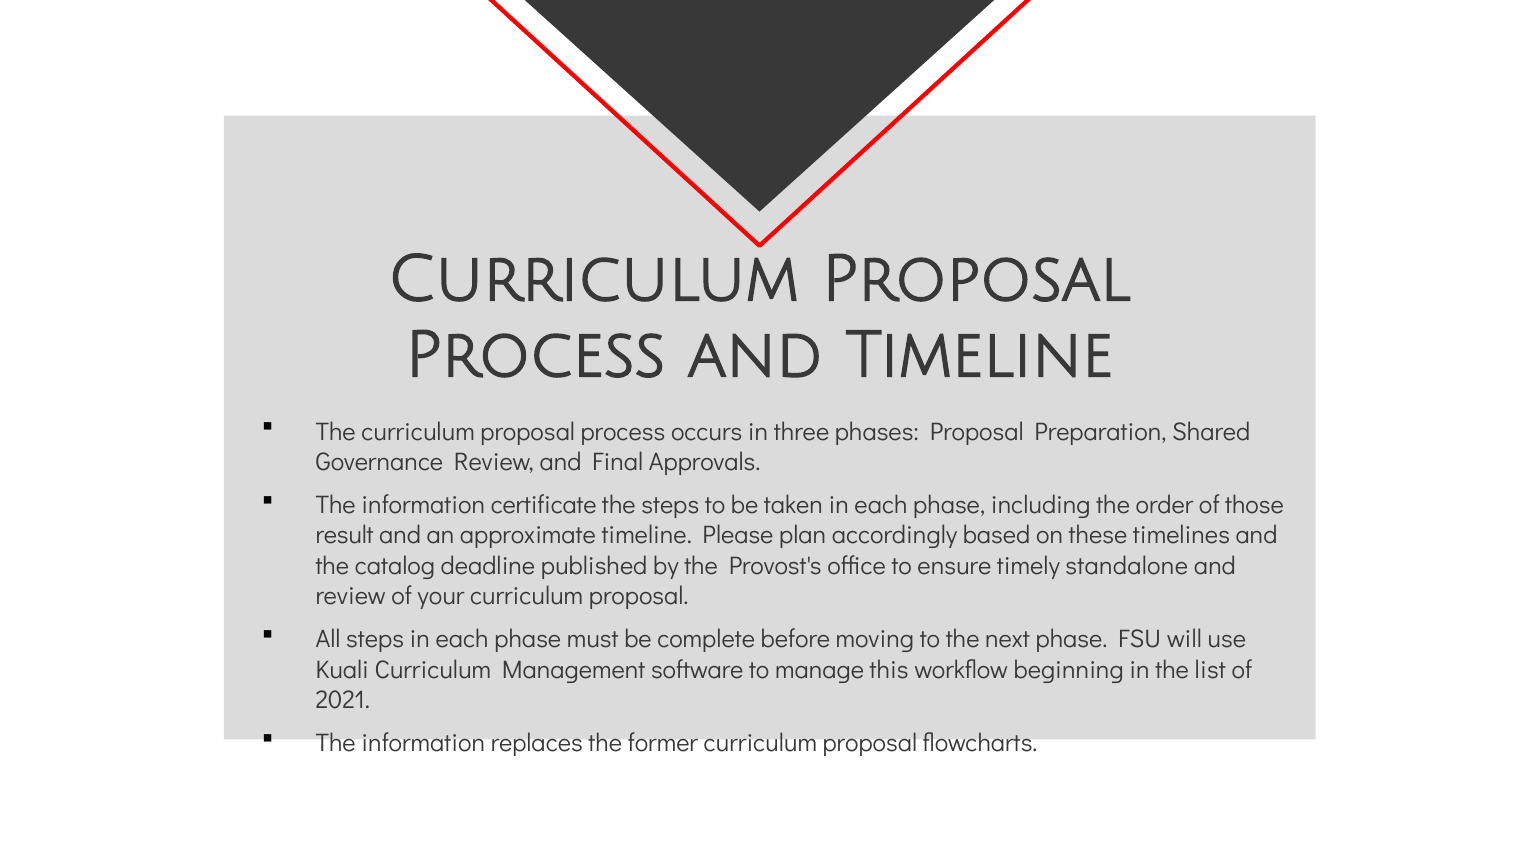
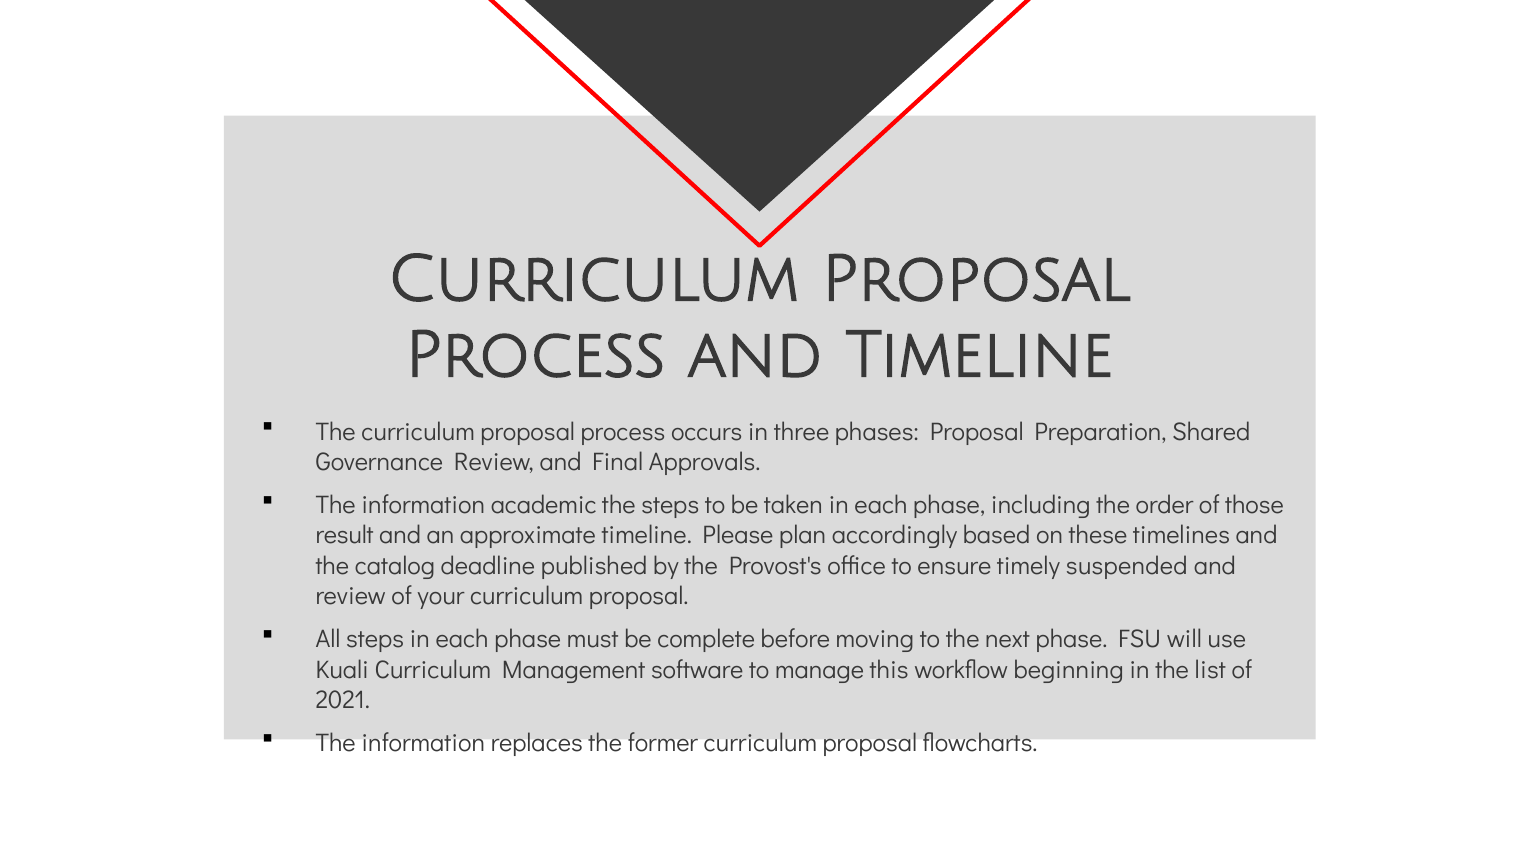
certificate: certificate -> academic
standalone: standalone -> suspended
